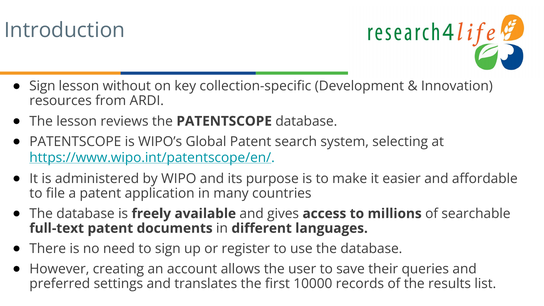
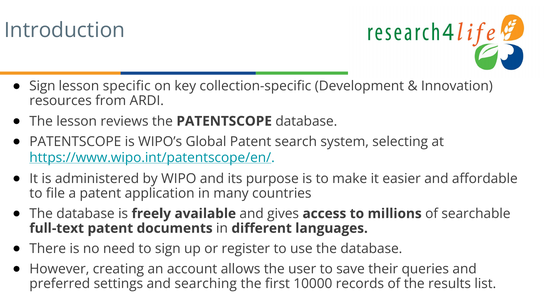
without: without -> specific
translates: translates -> searching
